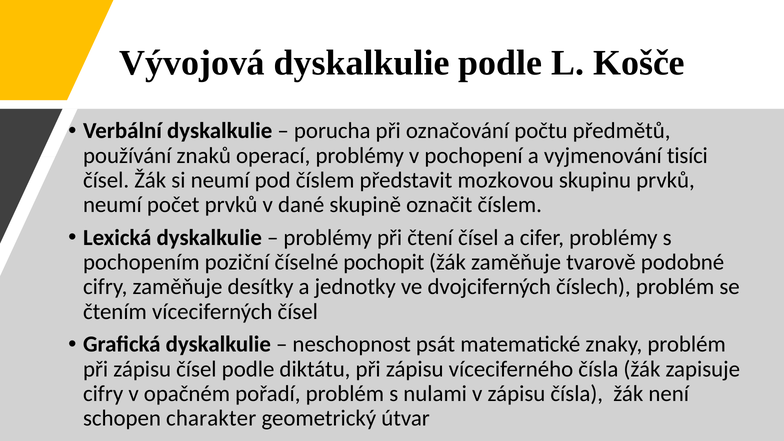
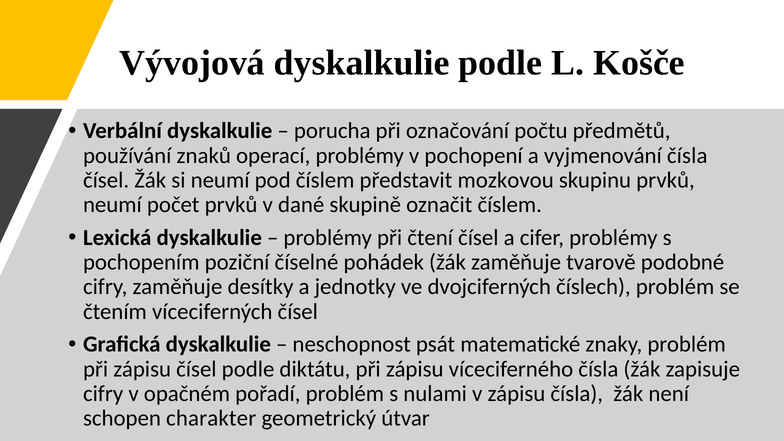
vyjmenování tisíci: tisíci -> čísla
pochopit: pochopit -> pohádek
